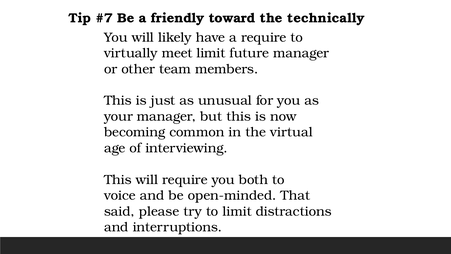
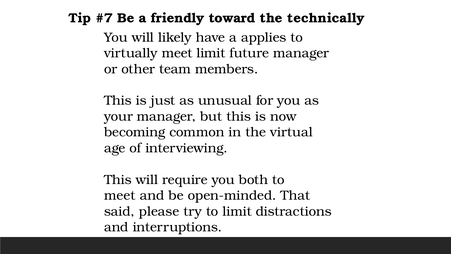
a require: require -> applies
voice at (120, 195): voice -> meet
